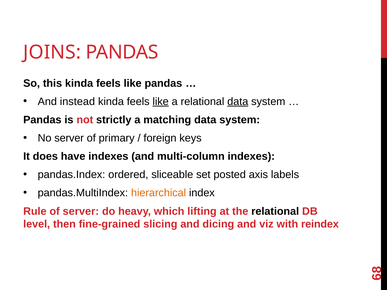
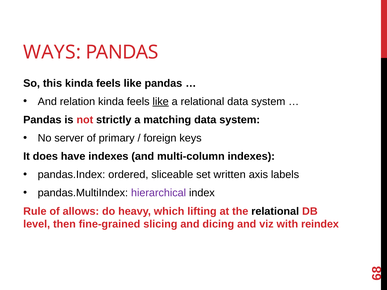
JOINS: JOINS -> WAYS
instead: instead -> relation
data at (238, 102) underline: present -> none
posted: posted -> written
hierarchical colour: orange -> purple
of server: server -> allows
